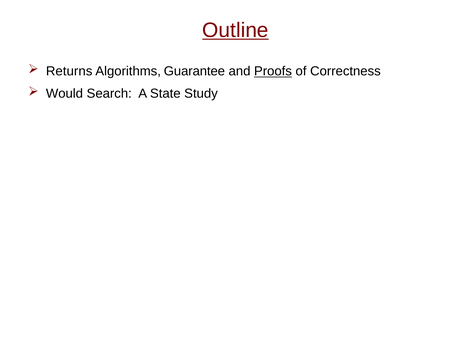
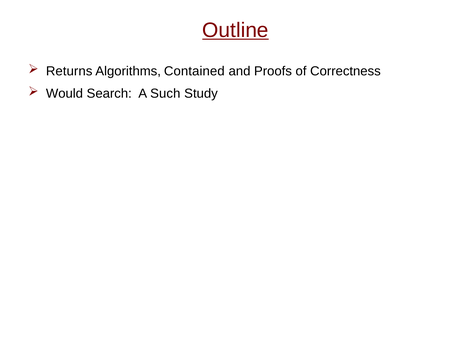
Guarantee: Guarantee -> Contained
Proofs underline: present -> none
State: State -> Such
